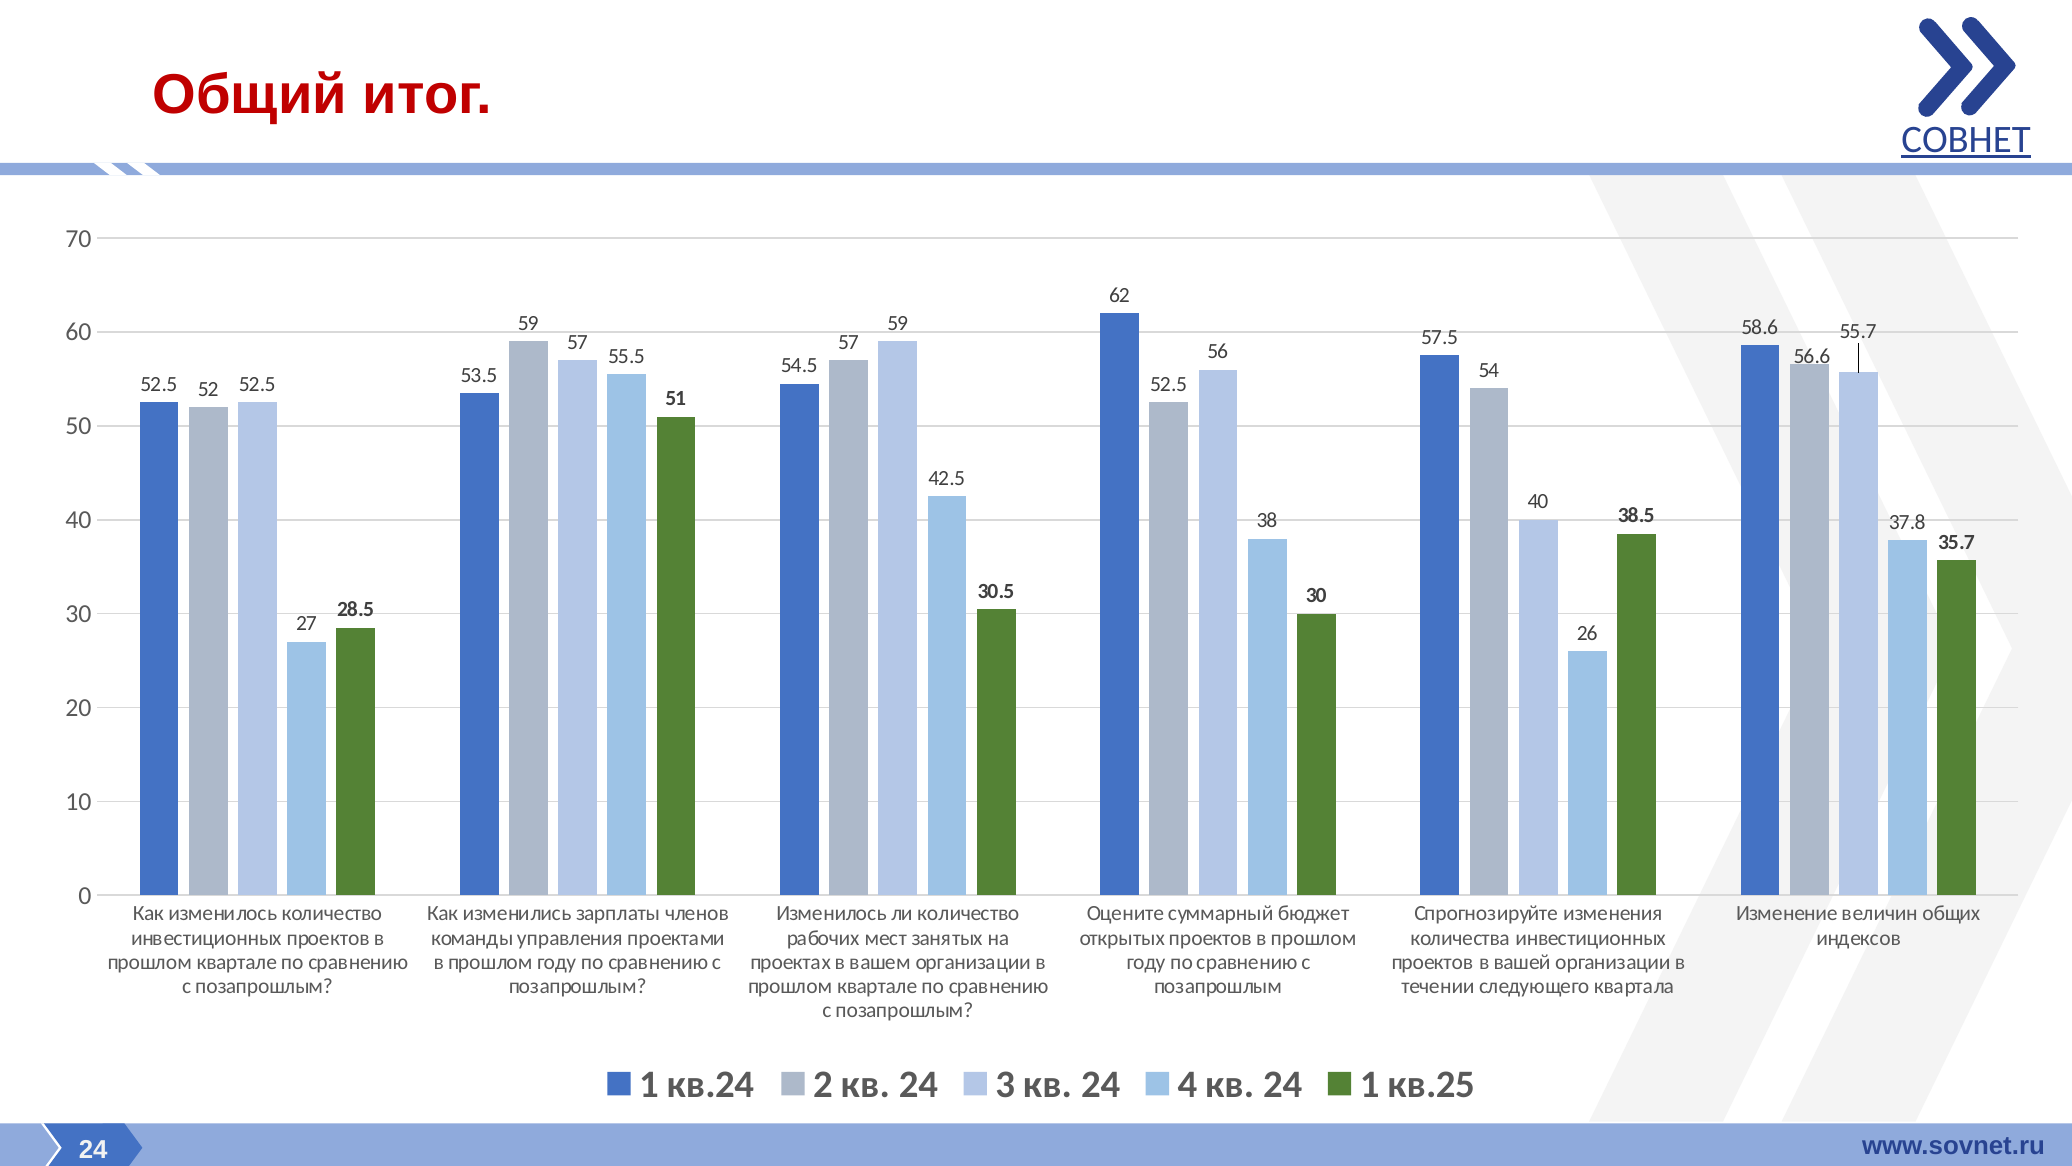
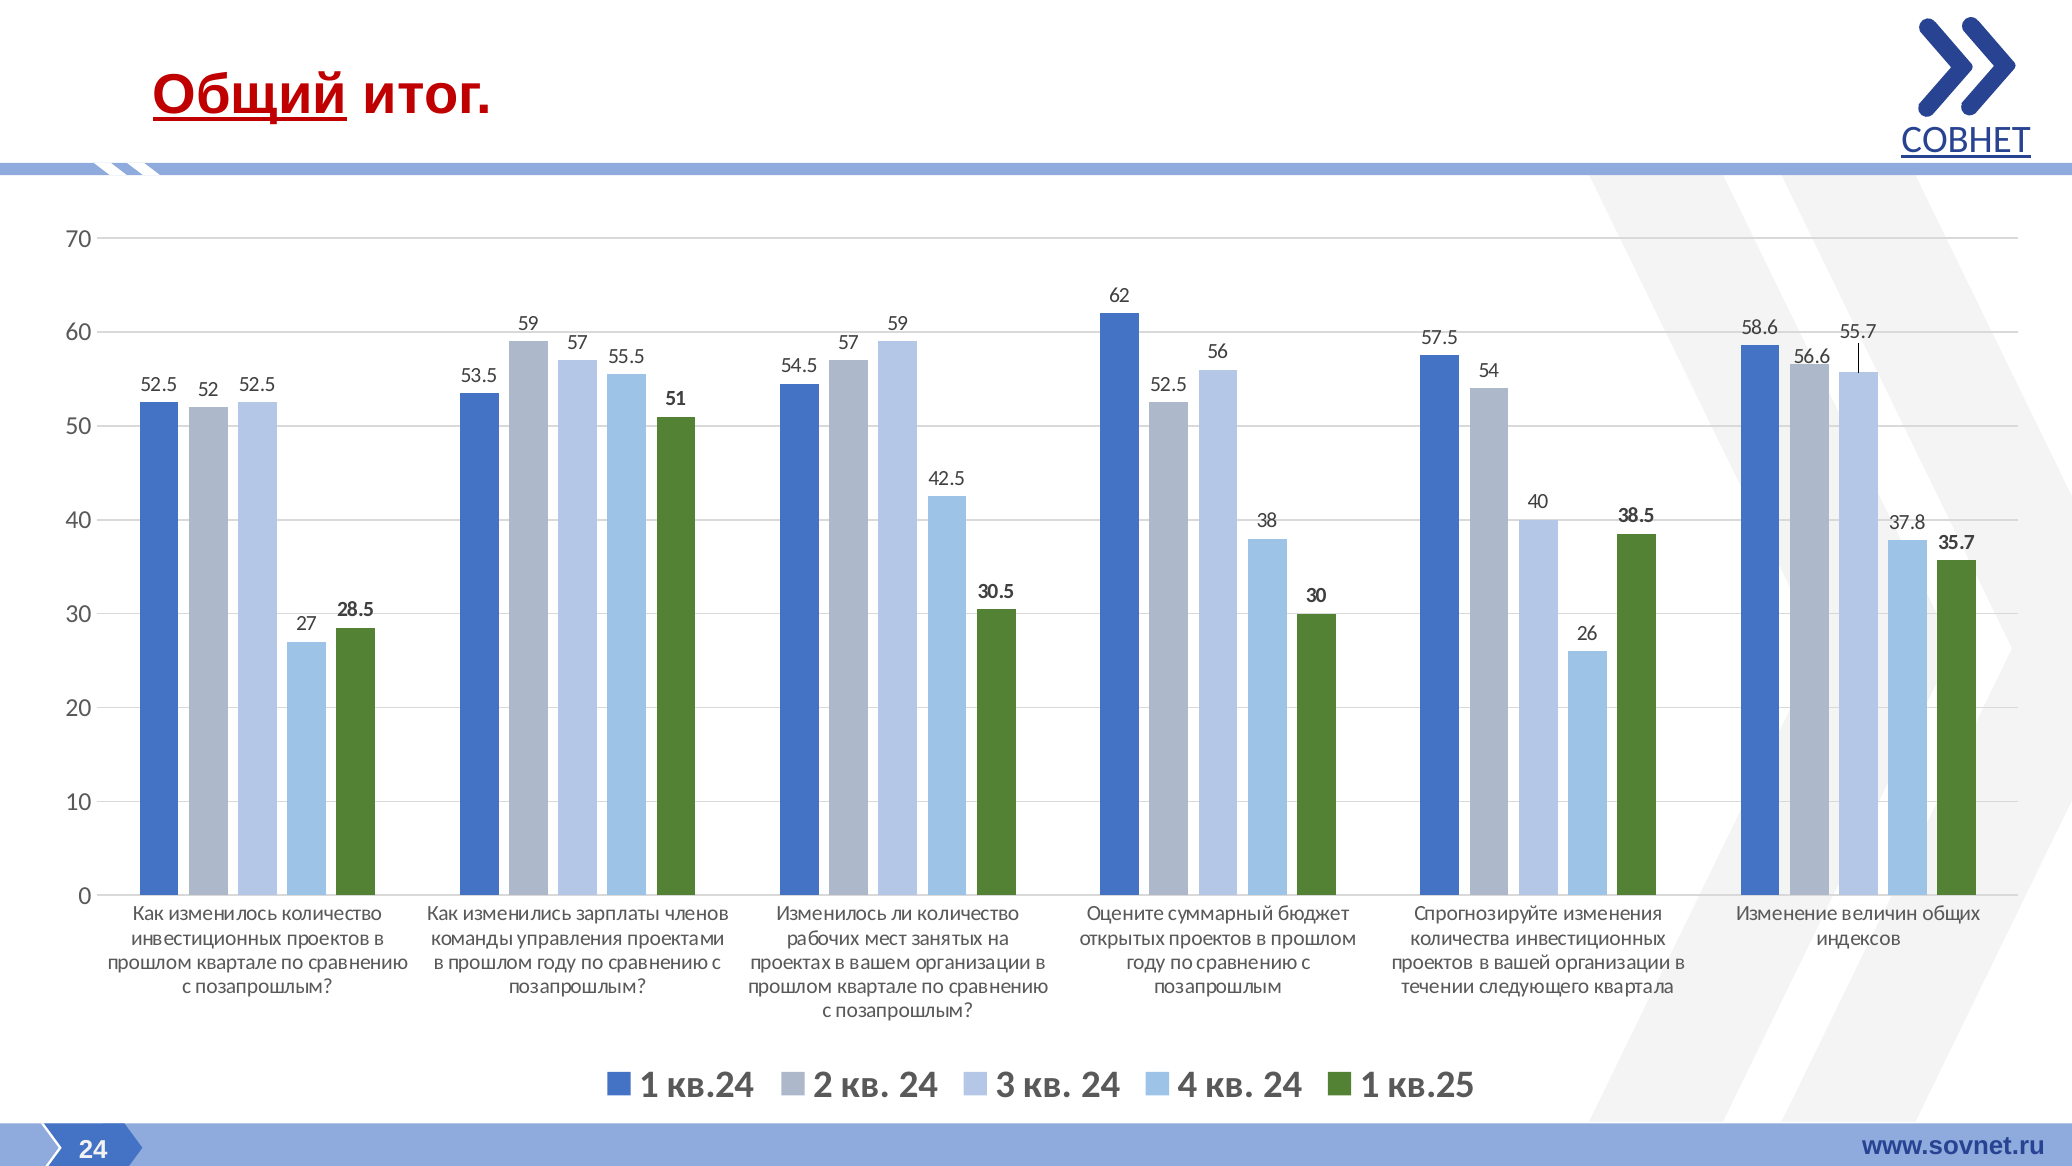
Общий underline: none -> present
